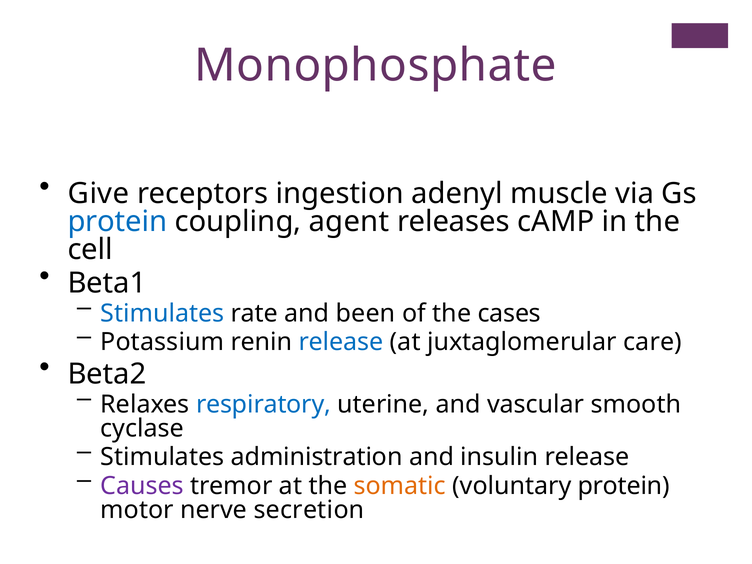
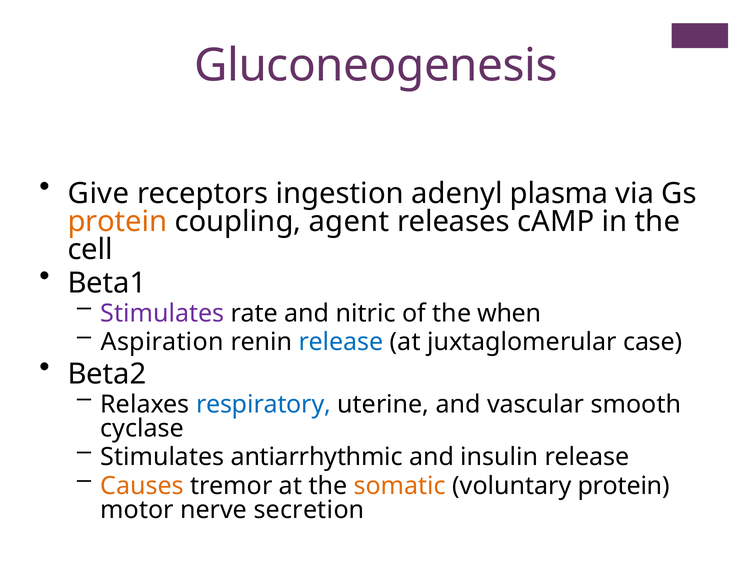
Monophosphate: Monophosphate -> Gluconeogenesis
muscle: muscle -> plasma
protein at (117, 222) colour: blue -> orange
Stimulates at (162, 313) colour: blue -> purple
been: been -> nitric
cases: cases -> when
Potassium: Potassium -> Aspiration
care: care -> case
administration: administration -> antiarrhythmic
Causes colour: purple -> orange
